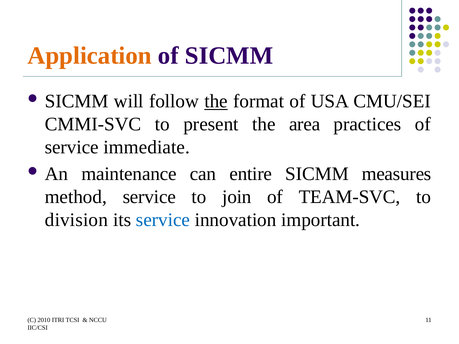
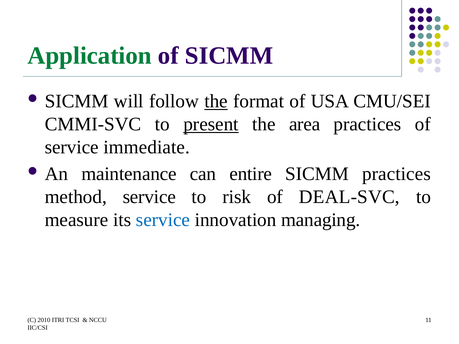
Application colour: orange -> green
present underline: none -> present
SICMM measures: measures -> practices
join: join -> risk
TEAM-SVC: TEAM-SVC -> DEAL-SVC
division: division -> measure
important: important -> managing
